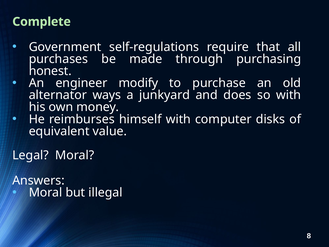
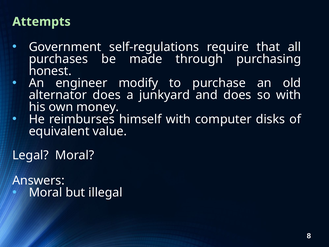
Complete: Complete -> Attempts
alternator ways: ways -> does
